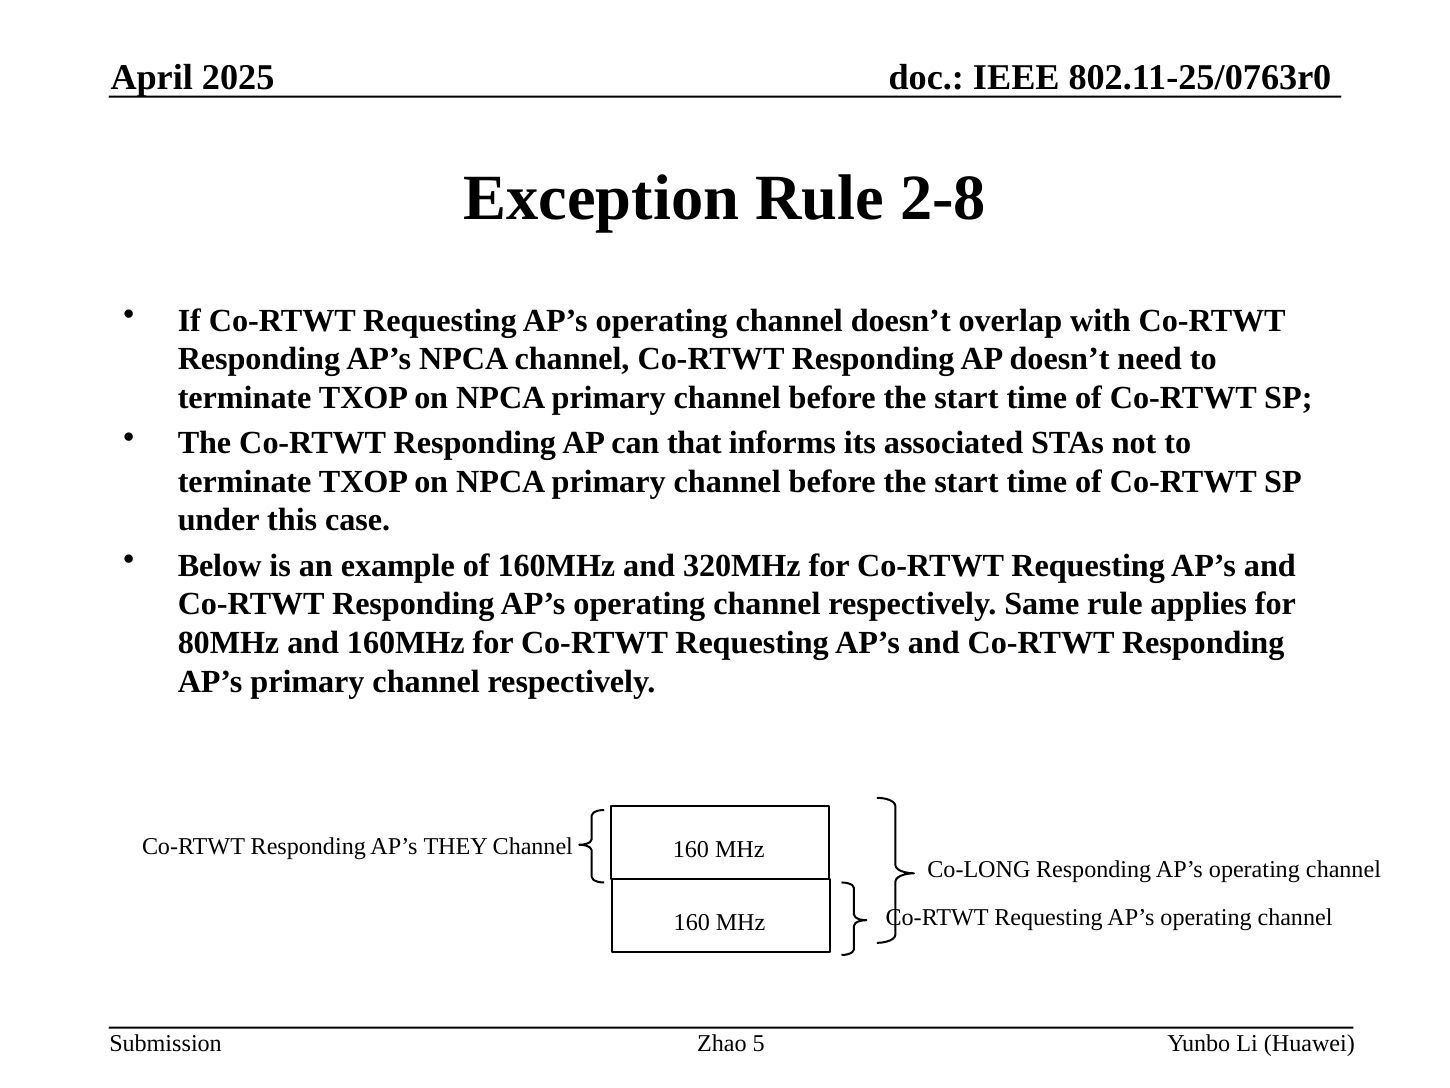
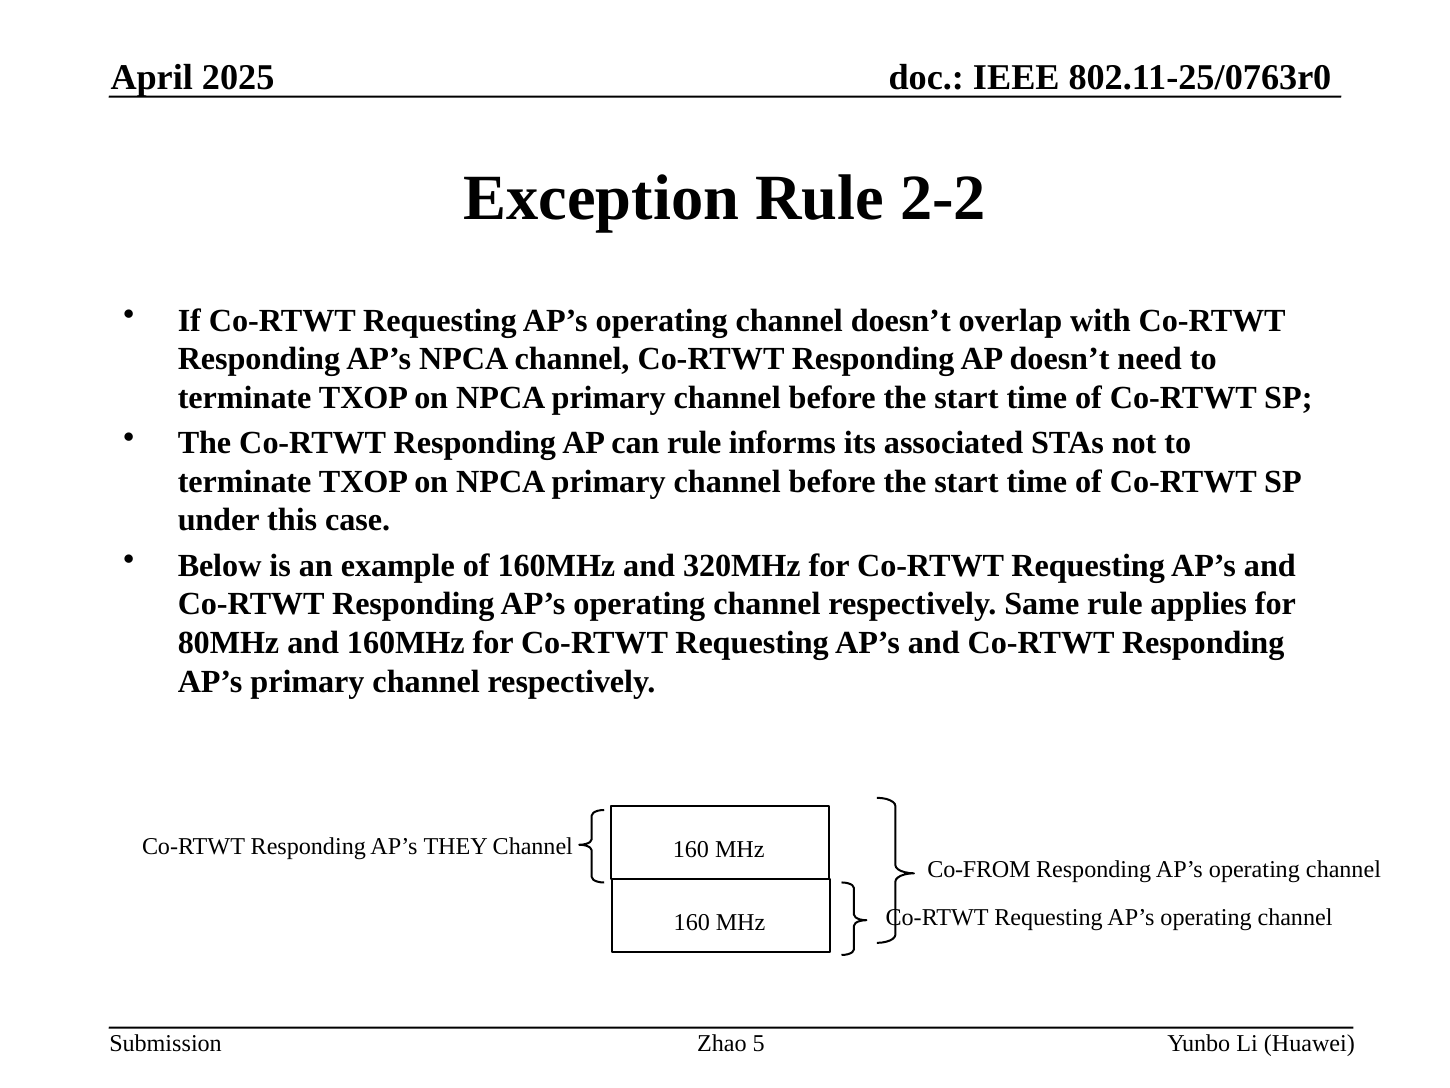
2-8: 2-8 -> 2-2
can that: that -> rule
Co-LONG: Co-LONG -> Co-FROM
